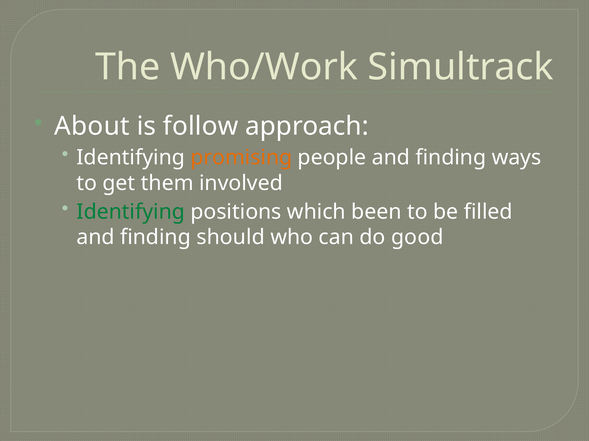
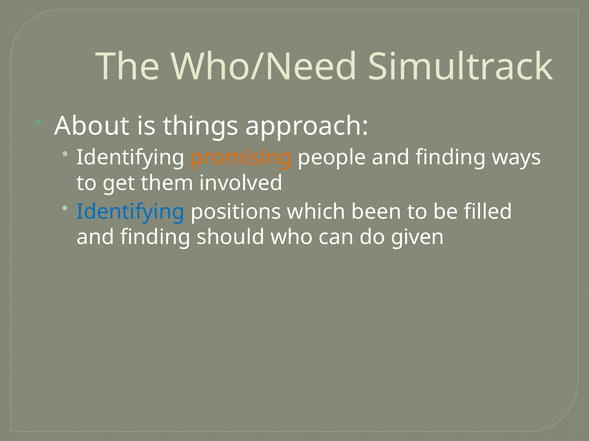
Who/Work: Who/Work -> Who/Need
follow: follow -> things
Identifying at (131, 212) colour: green -> blue
good: good -> given
